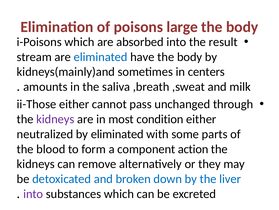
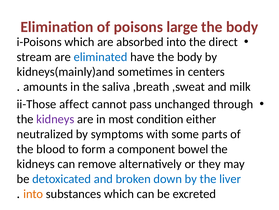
result: result -> direct
ii-Those either: either -> affect
by eliminated: eliminated -> symptoms
action: action -> bowel
into at (33, 193) colour: purple -> orange
